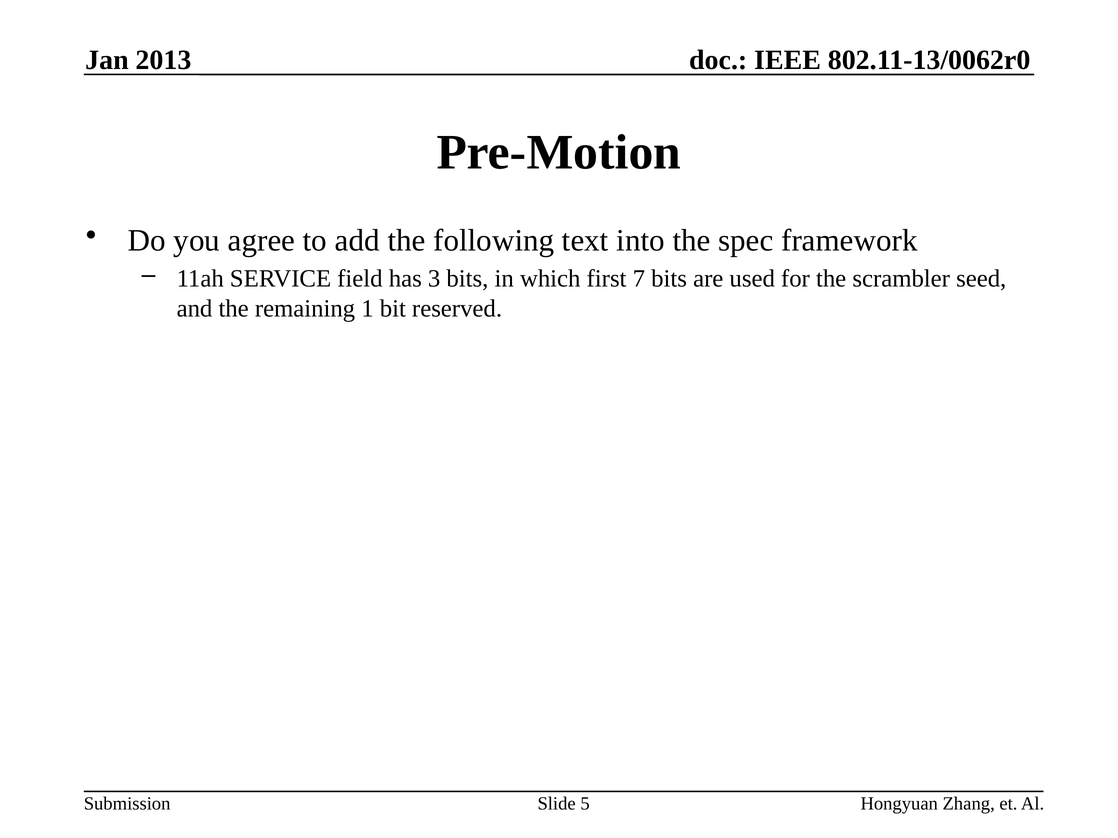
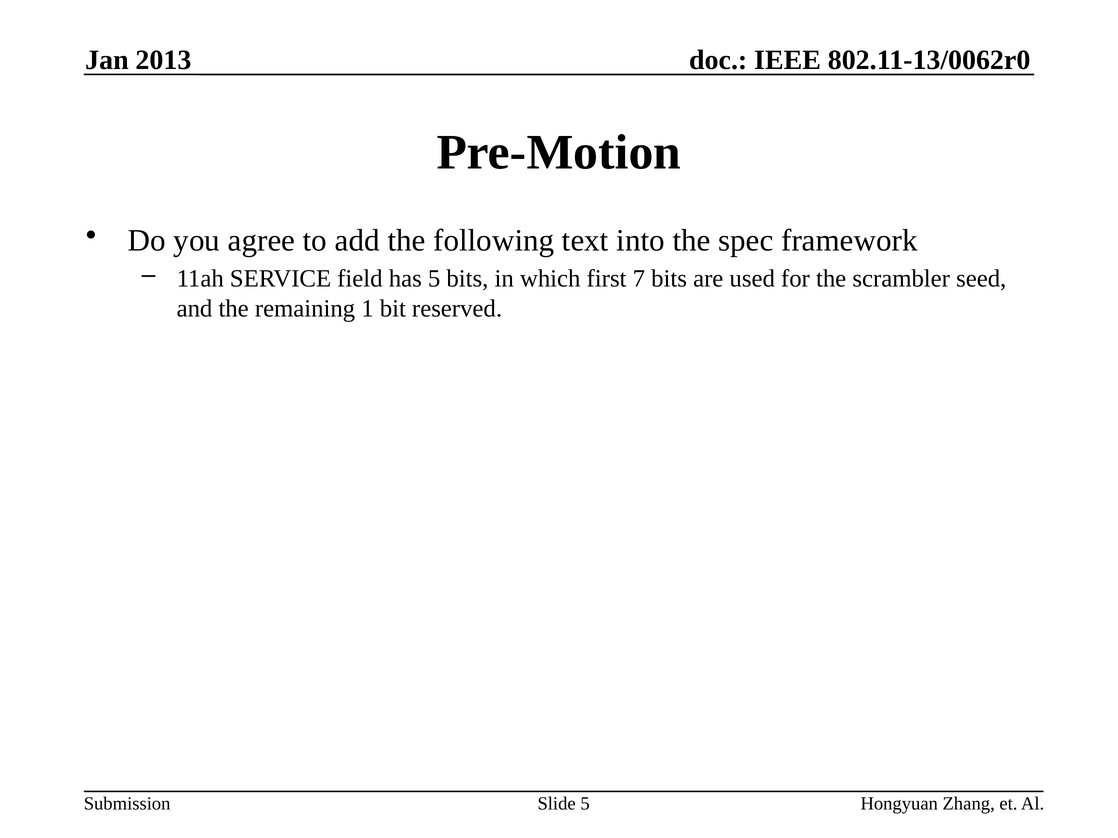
has 3: 3 -> 5
